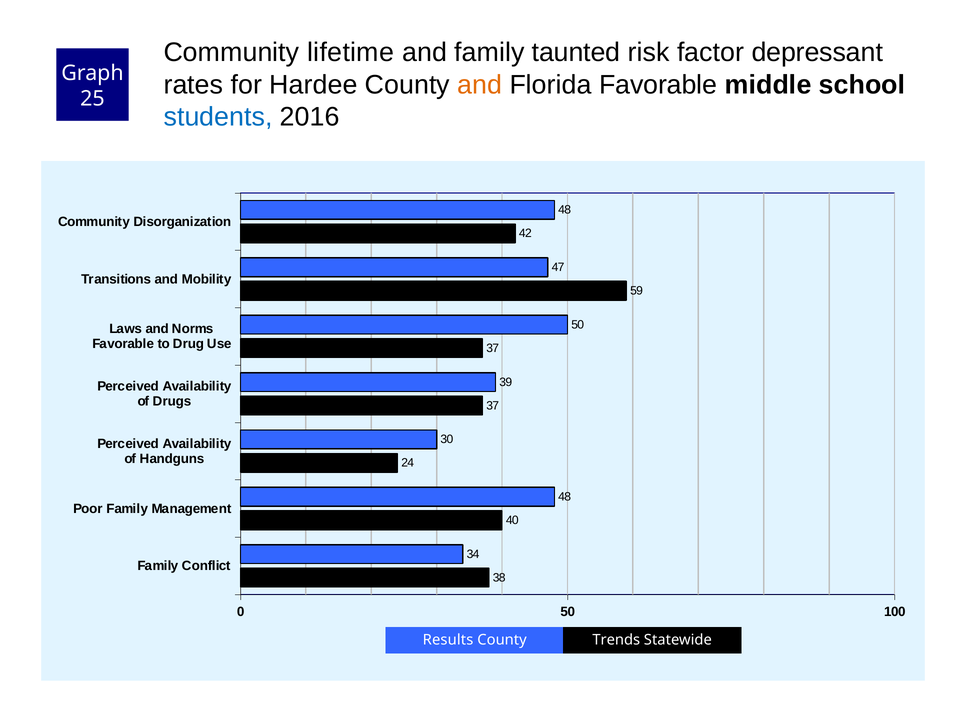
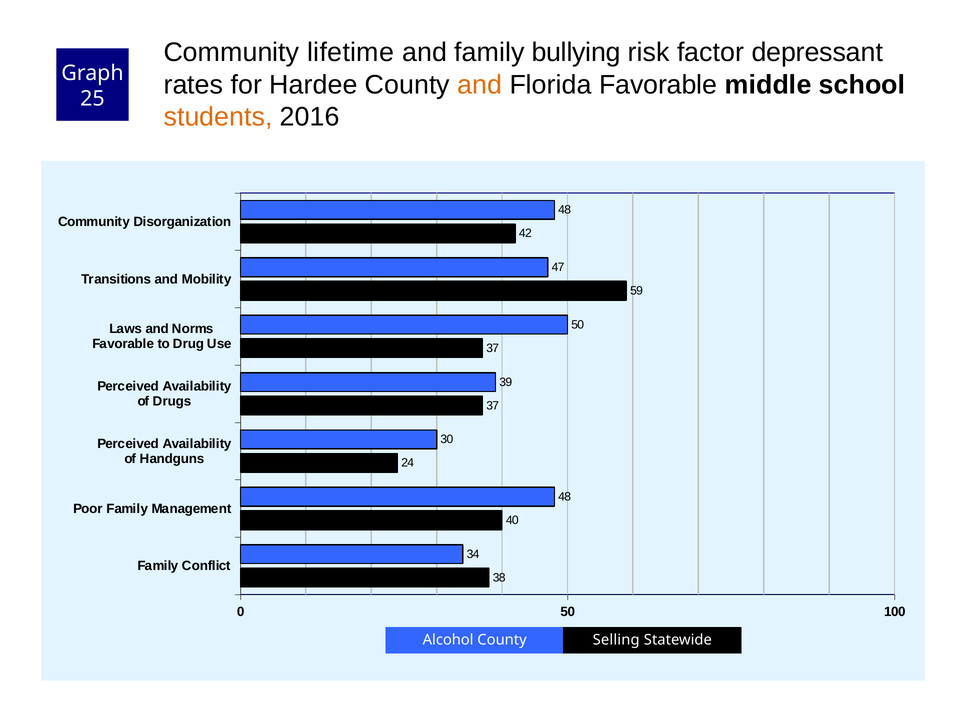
taunted: taunted -> bullying
students colour: blue -> orange
Results: Results -> Alcohol
Trends: Trends -> Selling
